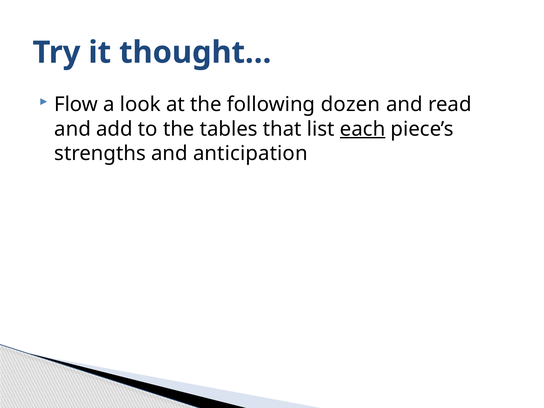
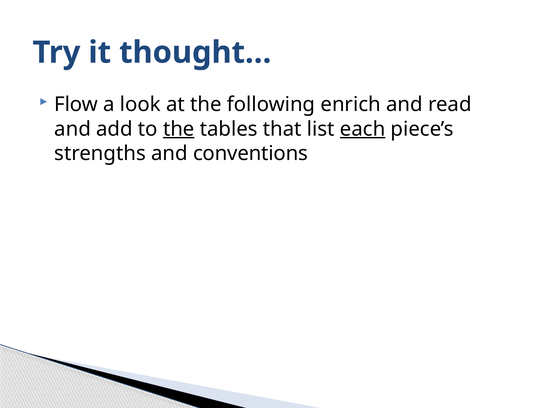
dozen: dozen -> enrich
the at (179, 129) underline: none -> present
anticipation: anticipation -> conventions
